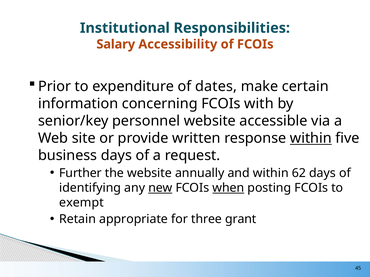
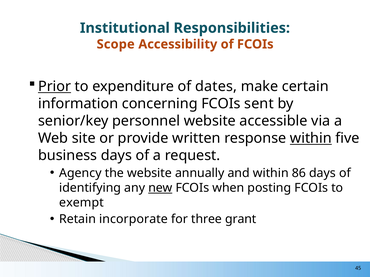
Salary: Salary -> Scope
Prior underline: none -> present
with: with -> sent
Further: Further -> Agency
62: 62 -> 86
when underline: present -> none
appropriate: appropriate -> incorporate
